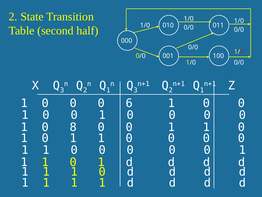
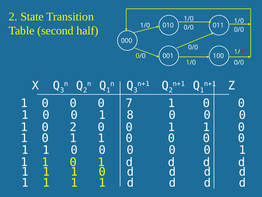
6: 6 -> 7
0 at (130, 115): 0 -> 8
0 8: 8 -> 2
